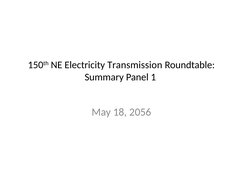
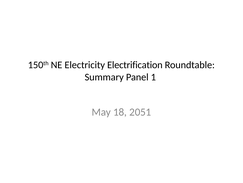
Transmission: Transmission -> Electrification
2056: 2056 -> 2051
